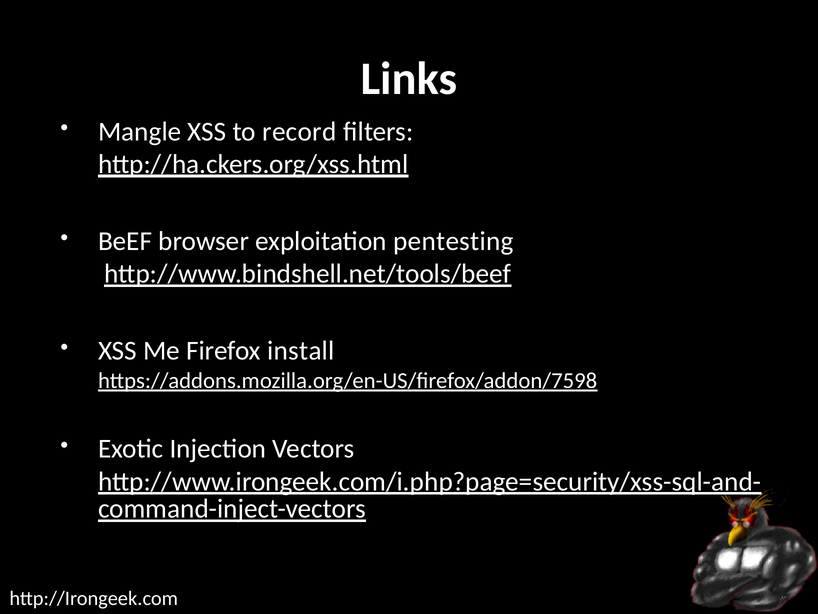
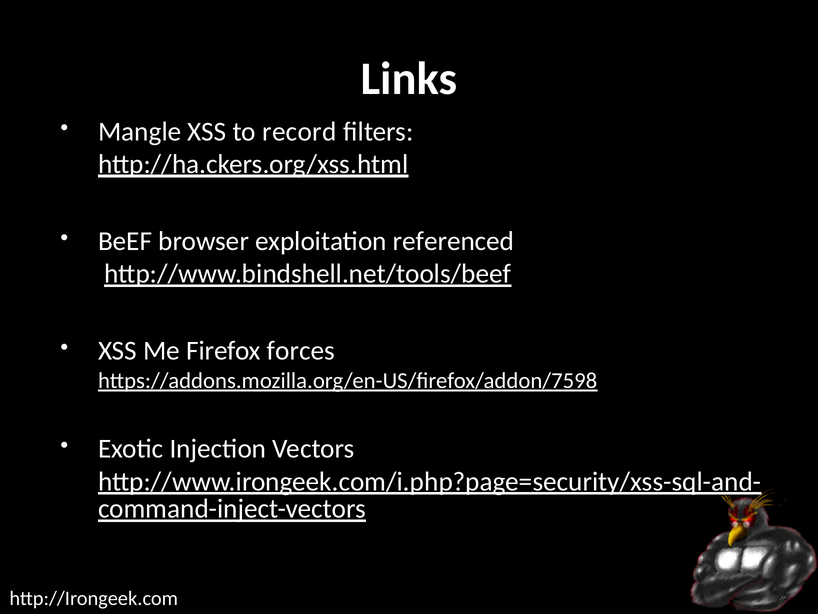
pentesting: pentesting -> referenced
install: install -> forces
